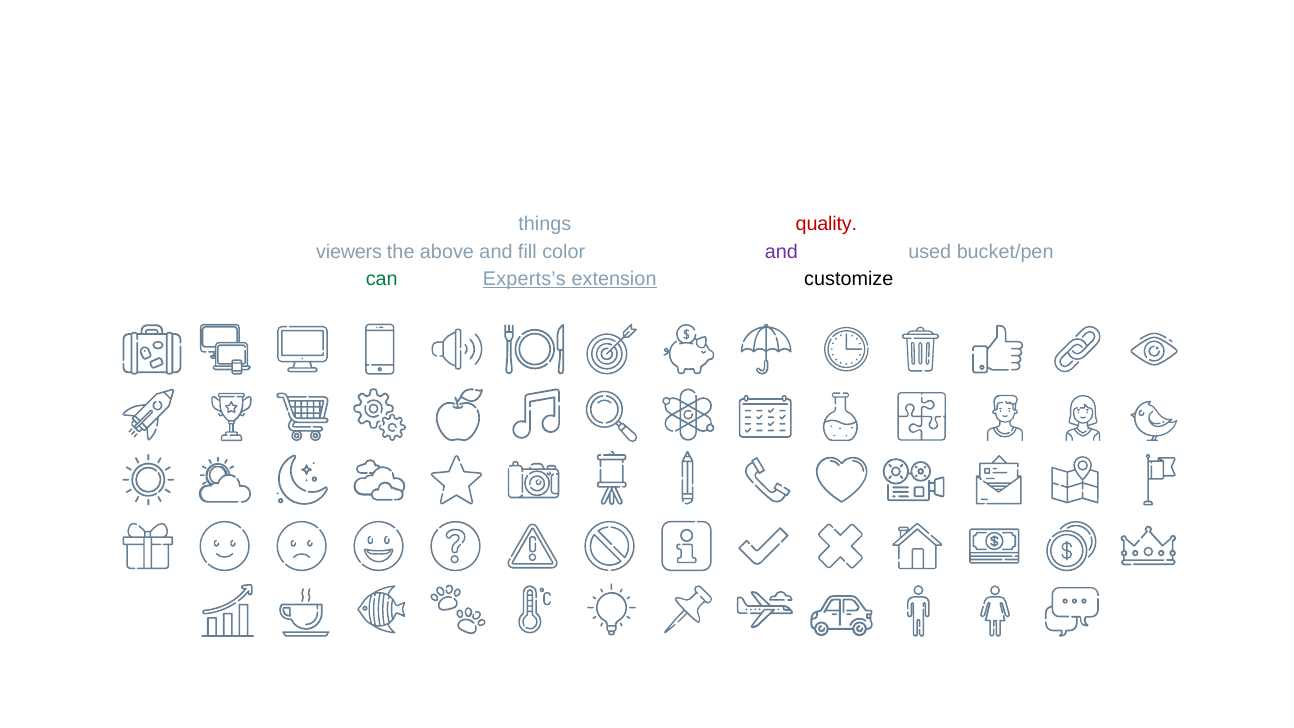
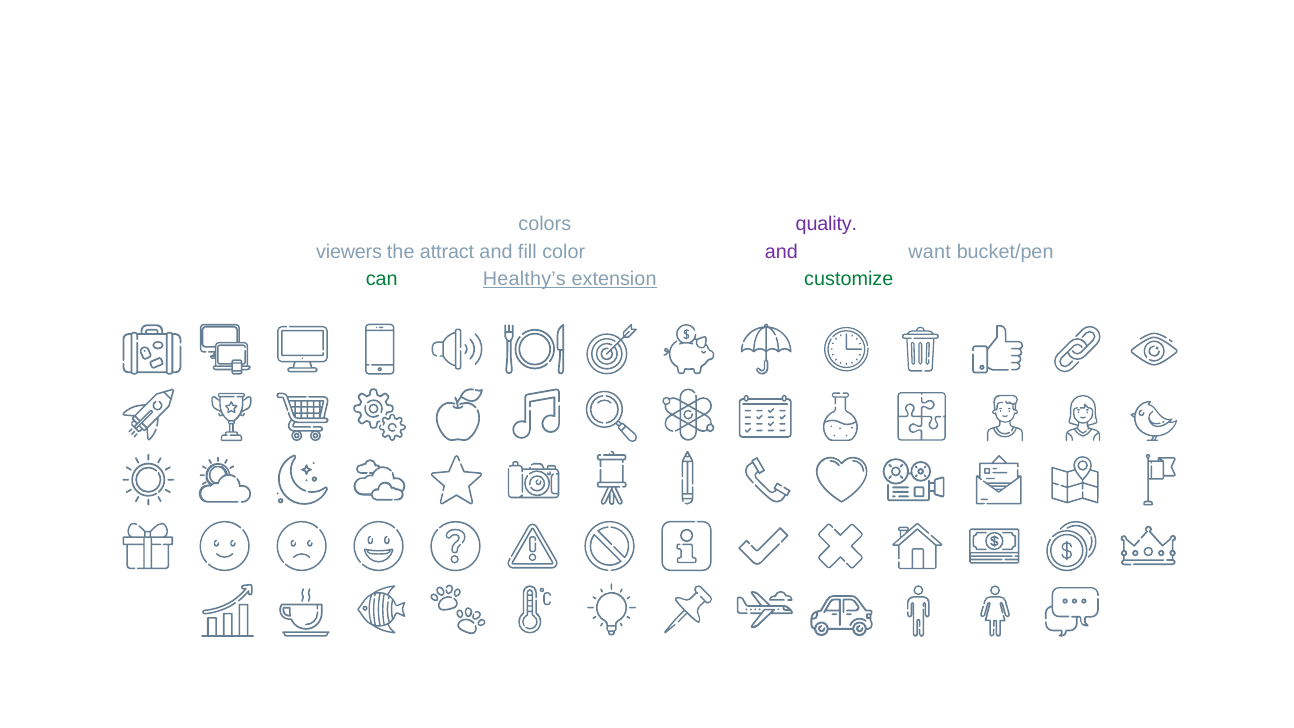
things: things -> colors
quality colour: red -> purple
above: above -> attract
used: used -> want
Experts’s: Experts’s -> Healthy’s
customize colour: black -> green
